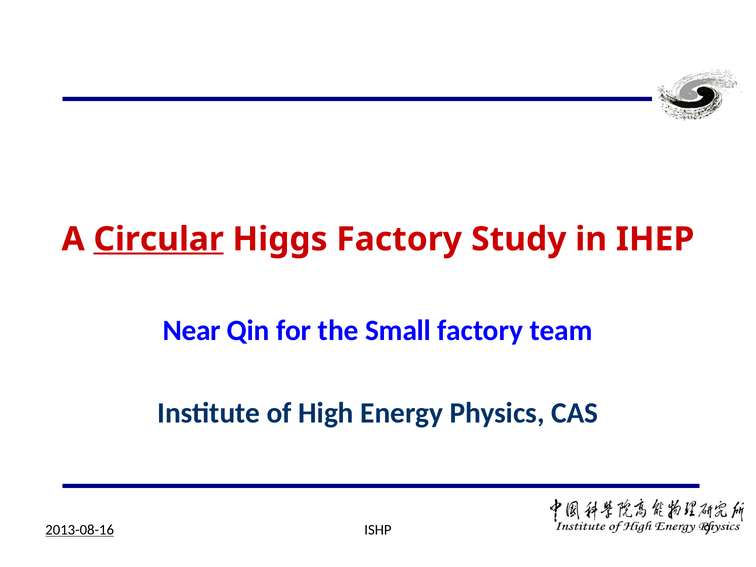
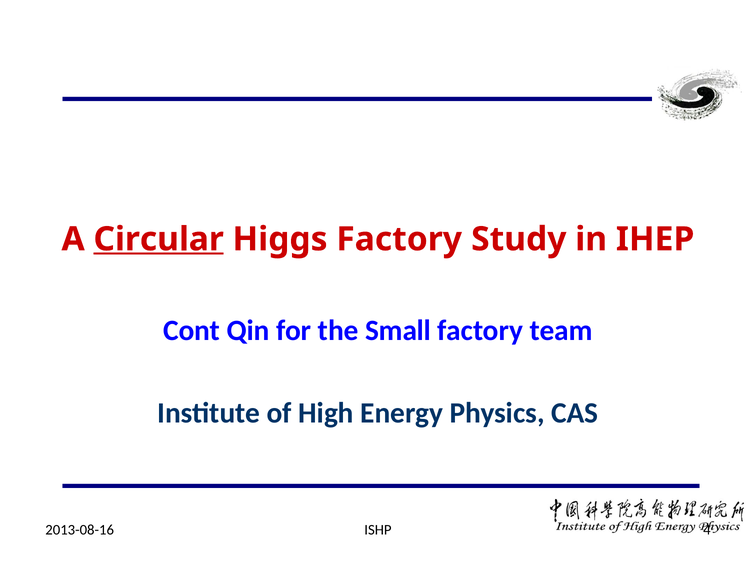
Near: Near -> Cont
2013-08-16 underline: present -> none
9: 9 -> 4
